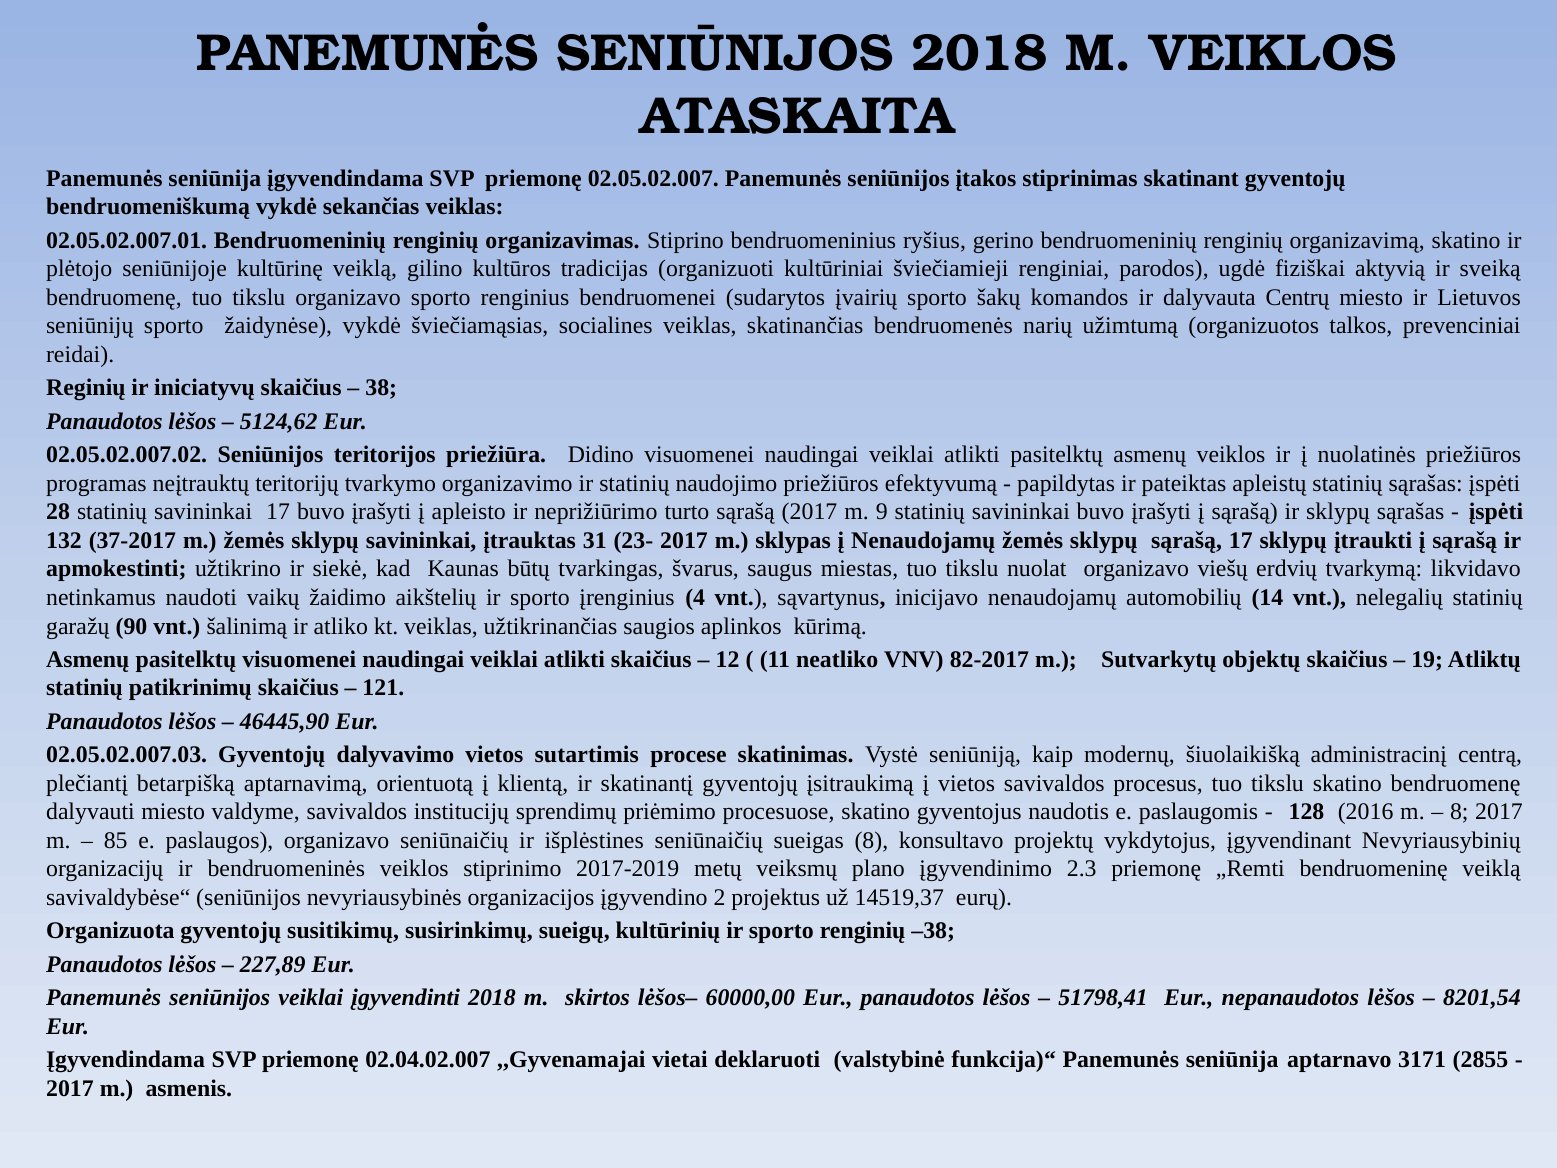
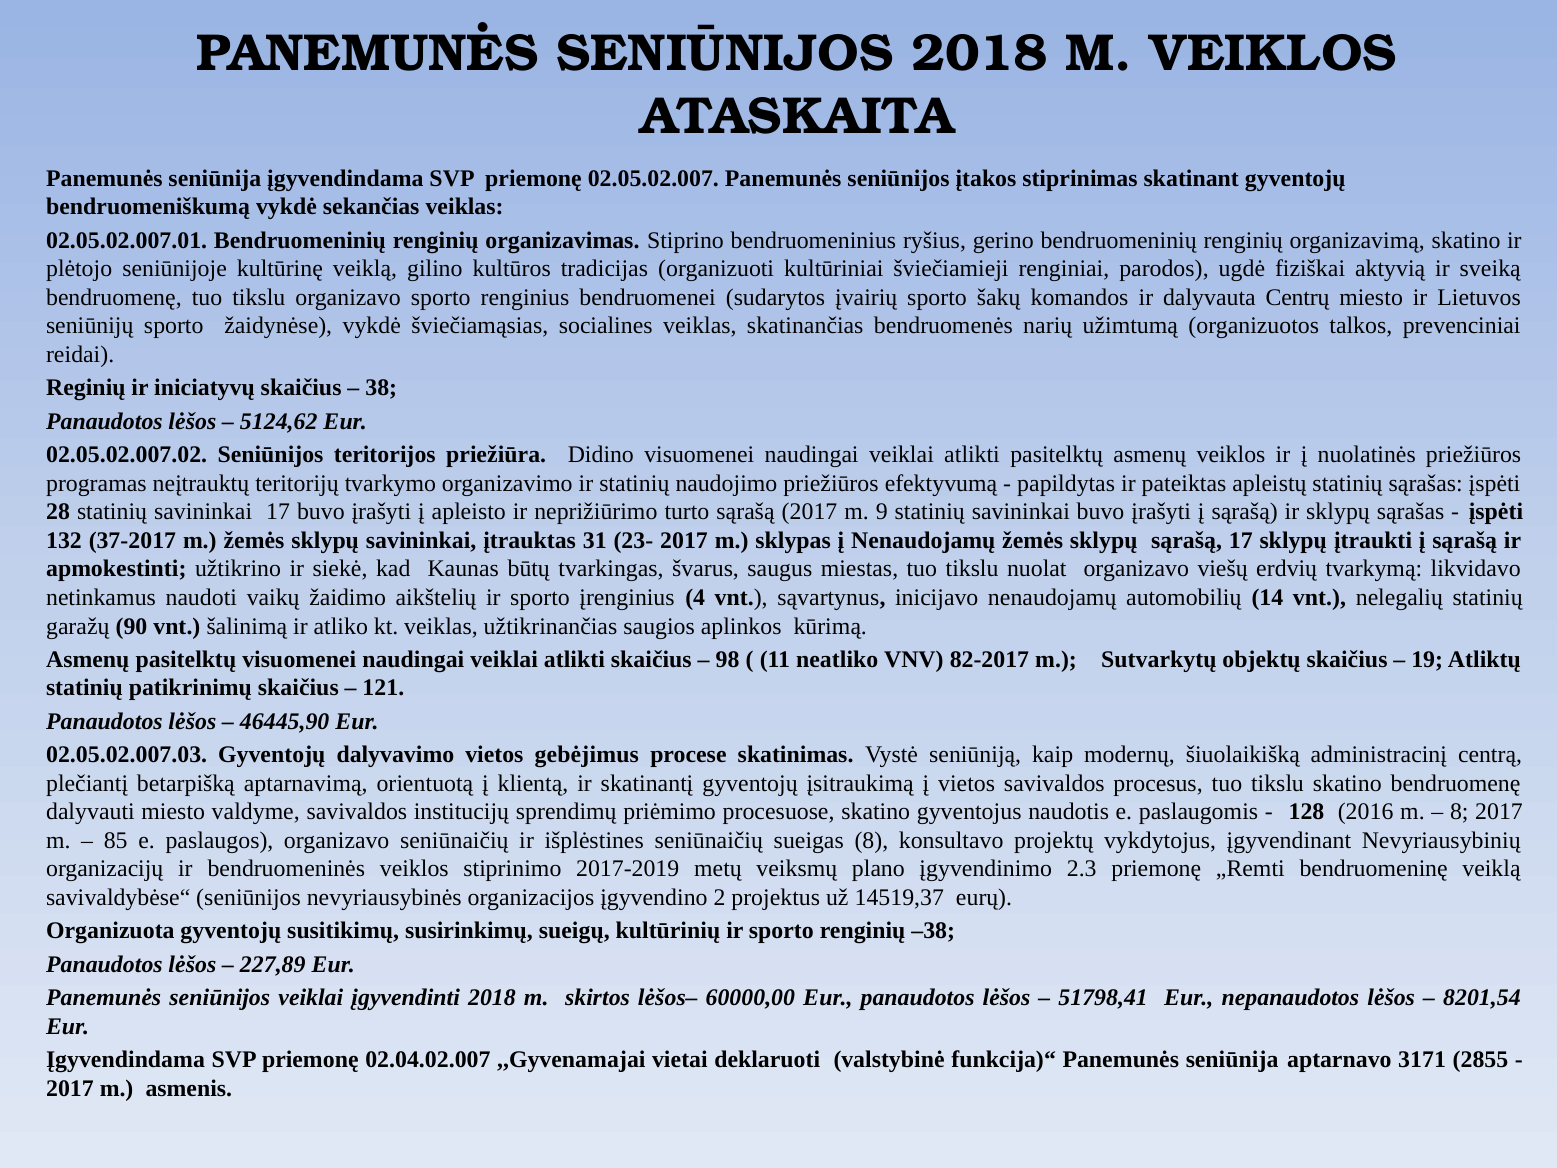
12: 12 -> 98
sutartimis: sutartimis -> gebėjimus
